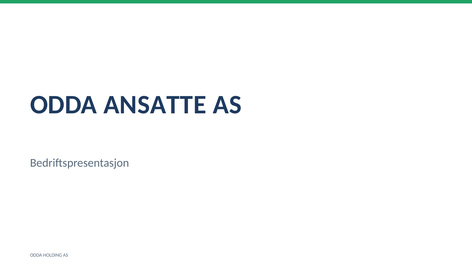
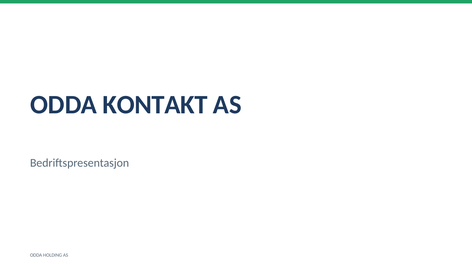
ANSATTE: ANSATTE -> KONTAKT
